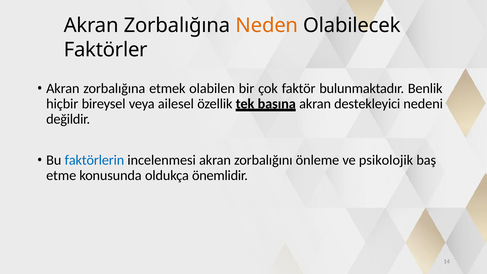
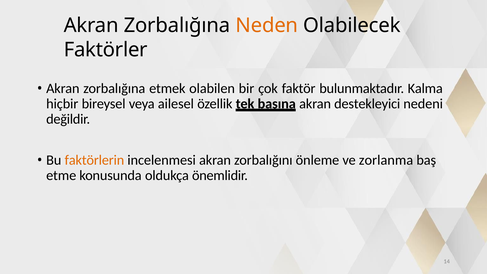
Benlik: Benlik -> Kalma
faktörlerin colour: blue -> orange
psikolojik: psikolojik -> zorlanma
